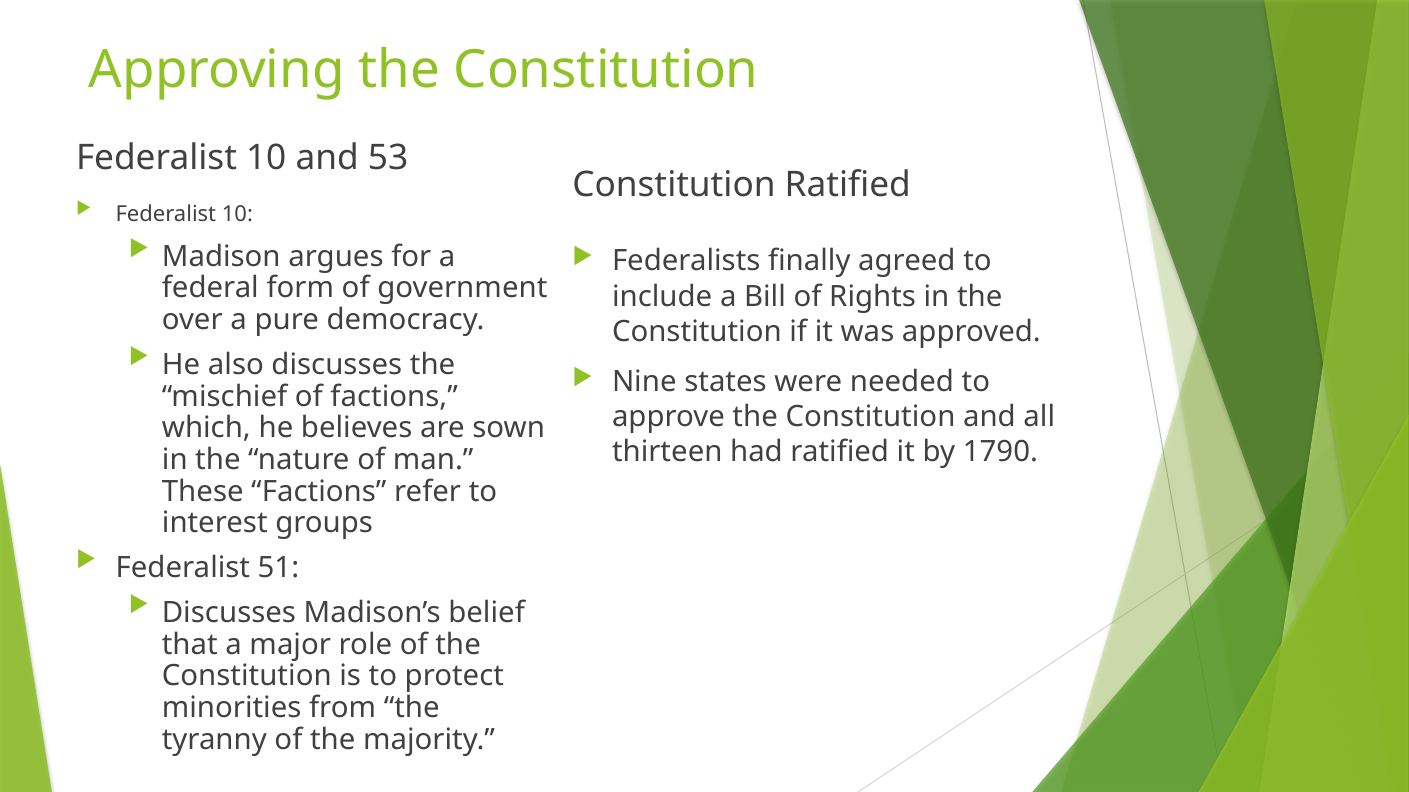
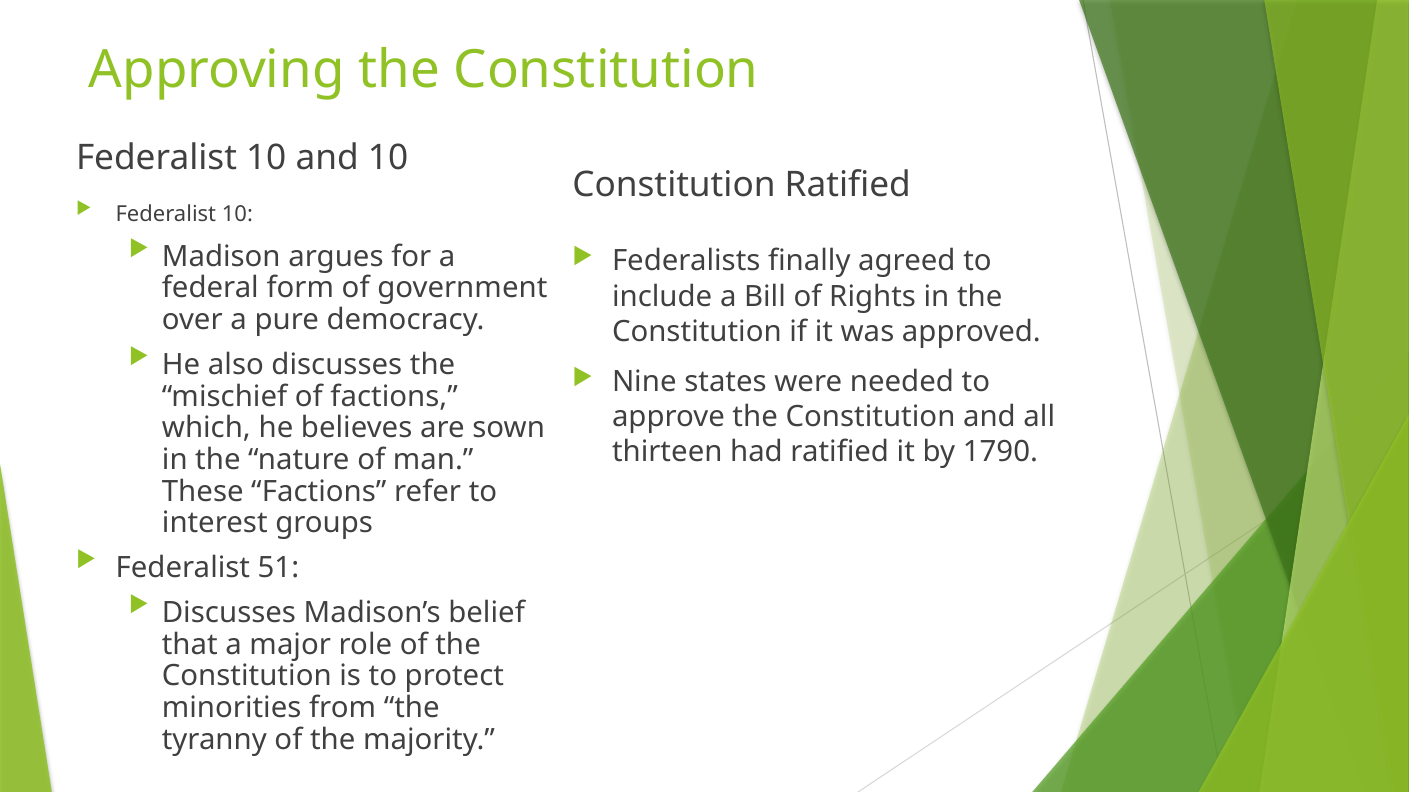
and 53: 53 -> 10
